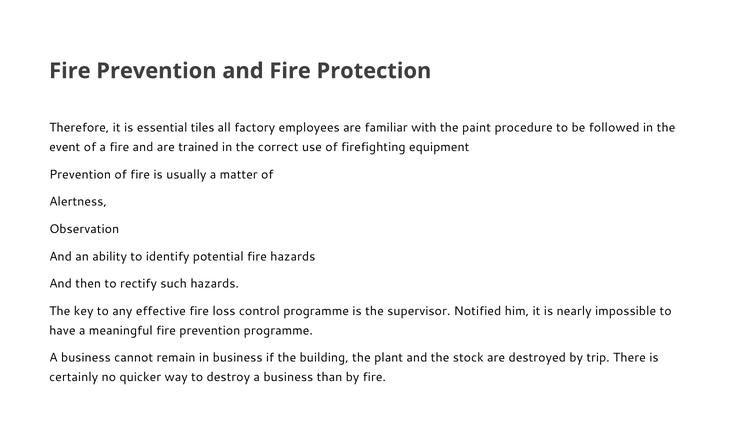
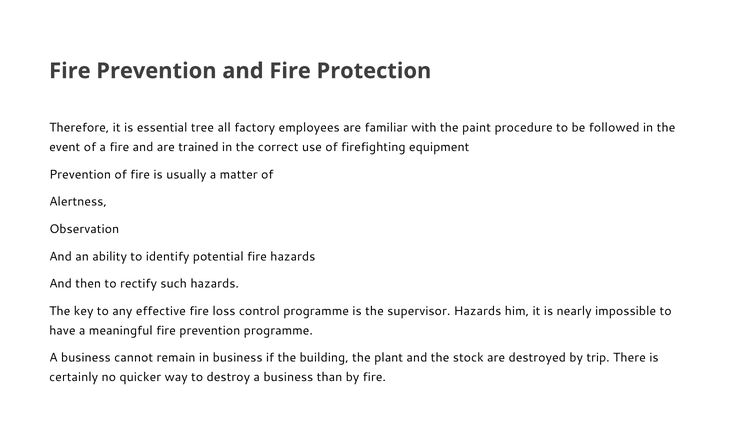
tiles: tiles -> tree
supervisor Notified: Notified -> Hazards
